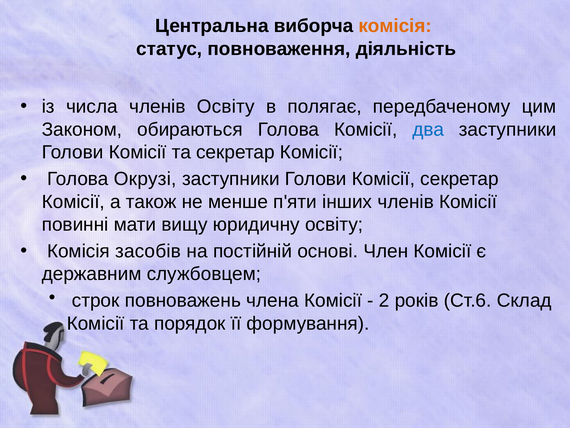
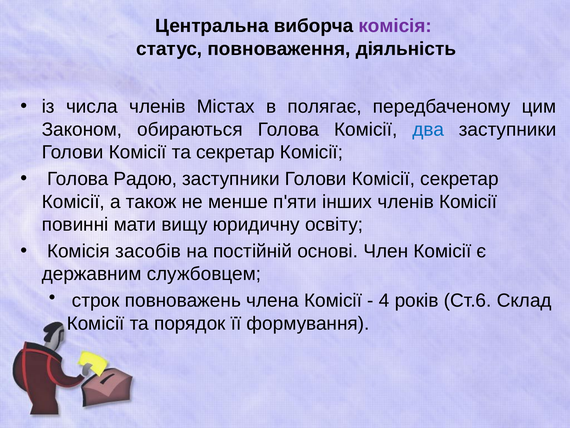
комісія at (395, 26) colour: orange -> purple
членів Освіту: Освіту -> Містах
Окрузі: Окрузі -> Радою
2: 2 -> 4
